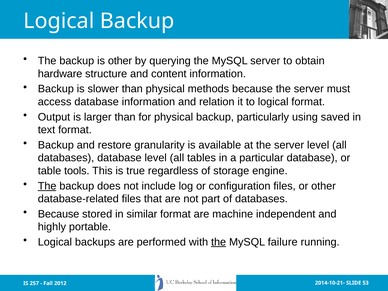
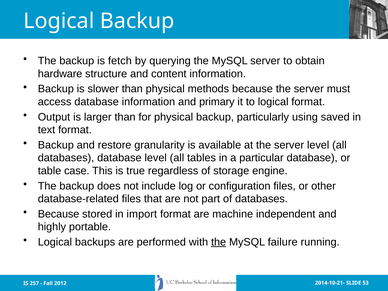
is other: other -> fetch
relation: relation -> primary
tools: tools -> case
The at (47, 186) underline: present -> none
similar: similar -> import
